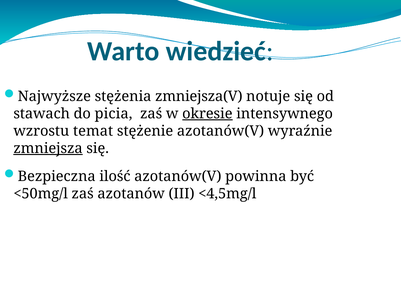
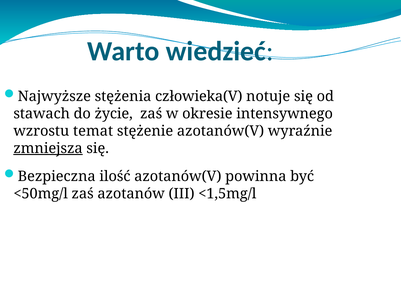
zmniejsza(V: zmniejsza(V -> człowieka(V
picia: picia -> życie
okresie underline: present -> none
<4,5mg/l: <4,5mg/l -> <1,5mg/l
